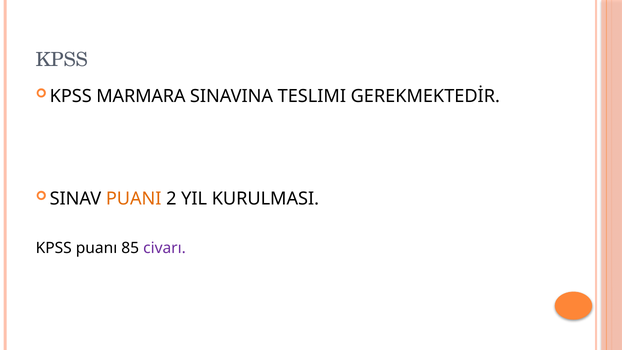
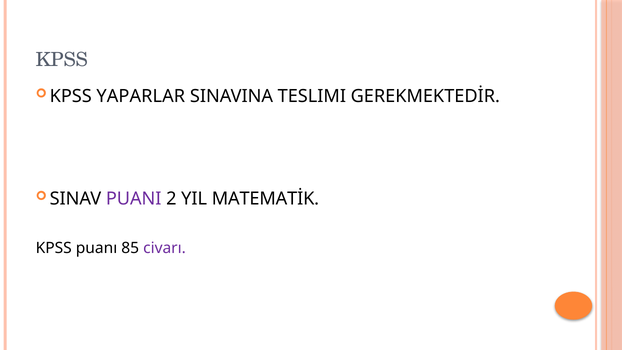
MARMARA: MARMARA -> YAPARLAR
PUANI colour: orange -> purple
KURULMASI: KURULMASI -> MATEMATİK
